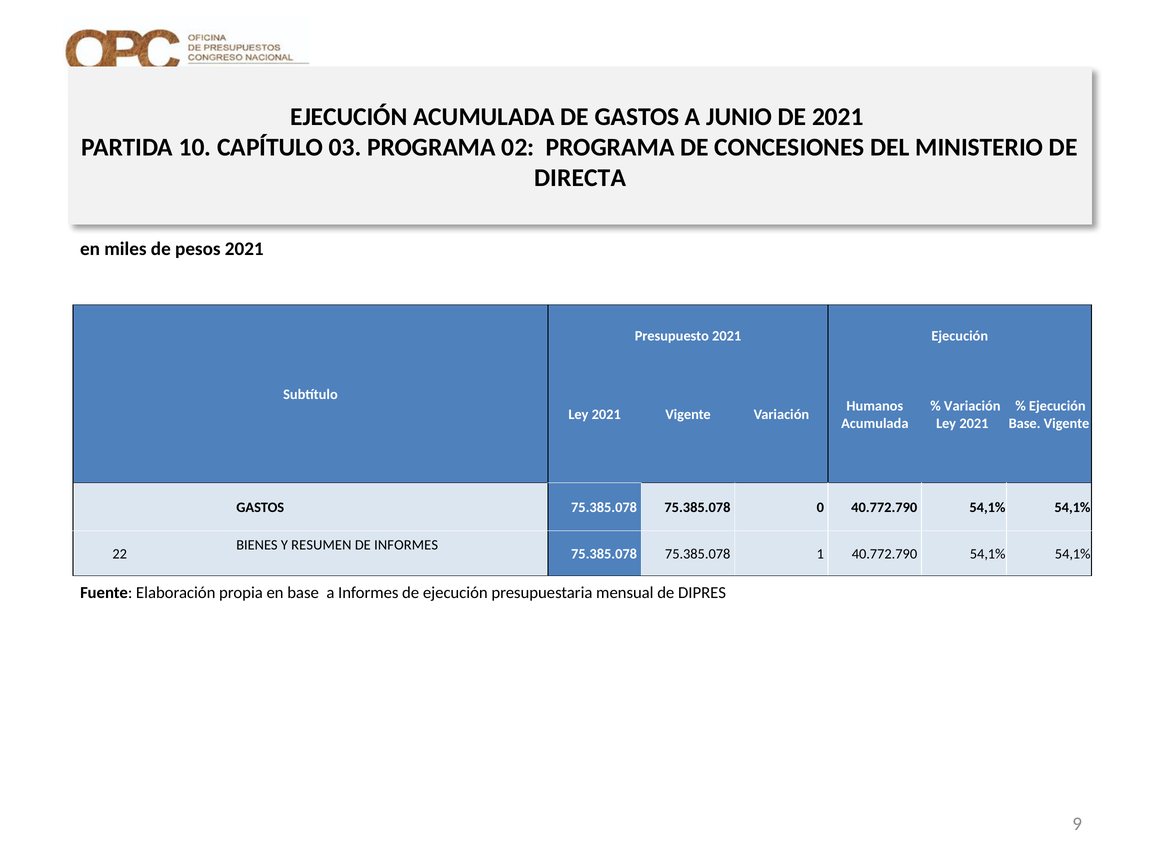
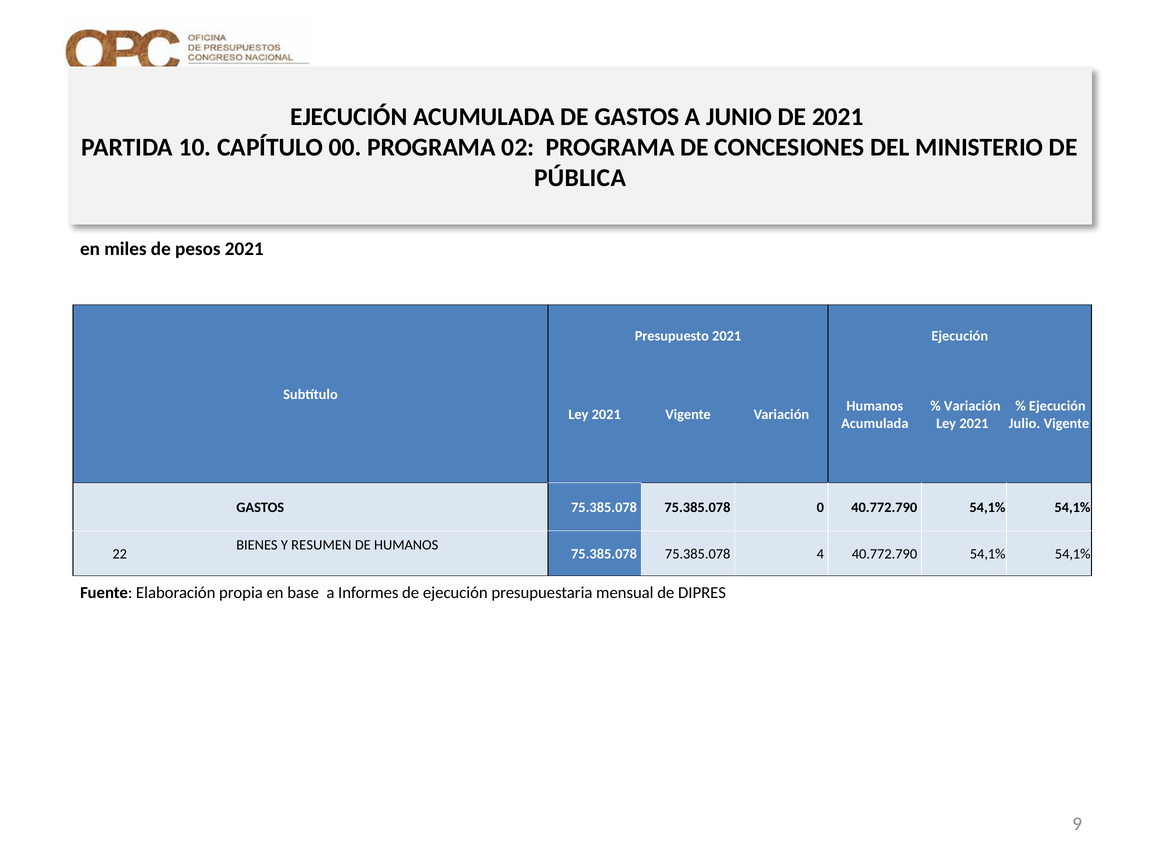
03: 03 -> 00
DIRECTA: DIRECTA -> PÚBLICA
Base at (1025, 423): Base -> Julio
DE INFORMES: INFORMES -> HUMANOS
1: 1 -> 4
